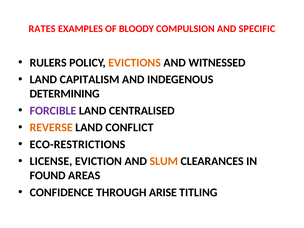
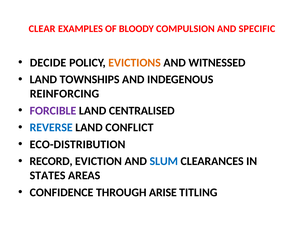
RATES: RATES -> CLEAR
RULERS: RULERS -> DECIDE
CAPITALISM: CAPITALISM -> TOWNSHIPS
DETERMINING: DETERMINING -> REINFORCING
REVERSE colour: orange -> blue
ECO-RESTRICTIONS: ECO-RESTRICTIONS -> ECO-DISTRIBUTION
LICENSE: LICENSE -> RECORD
SLUM colour: orange -> blue
FOUND: FOUND -> STATES
